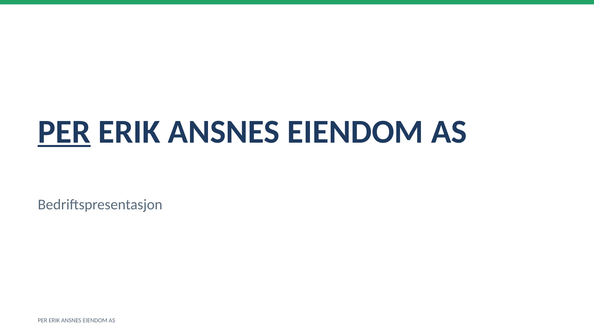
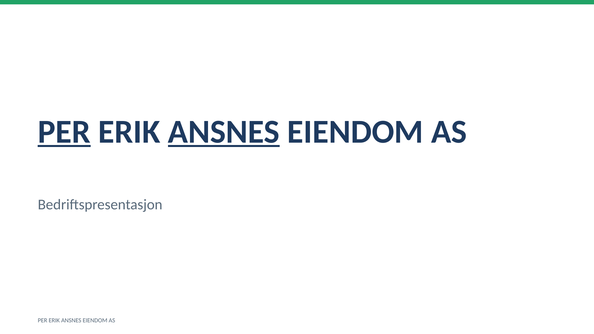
ANSNES at (224, 132) underline: none -> present
